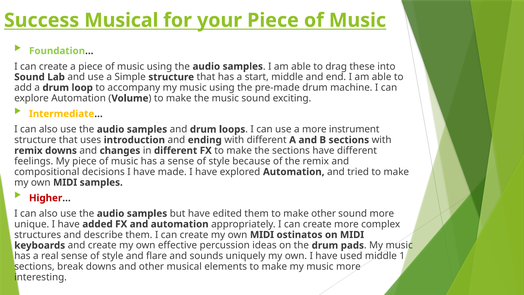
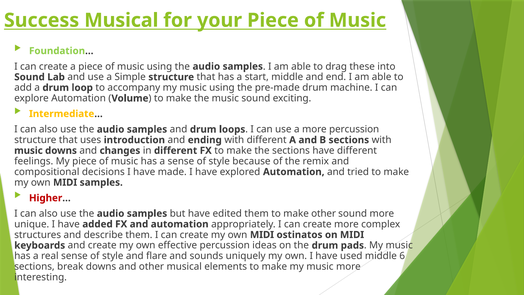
more instrument: instrument -> percussion
remix at (28, 150): remix -> music
1: 1 -> 6
